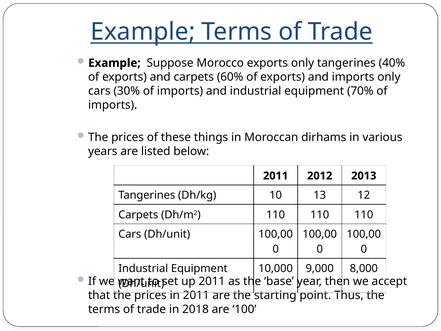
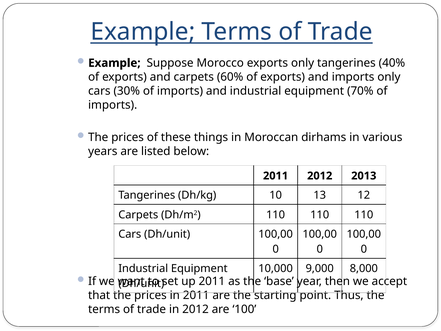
in 2018: 2018 -> 2012
